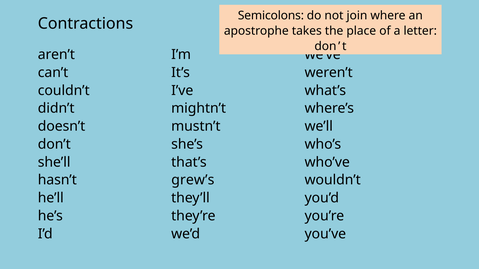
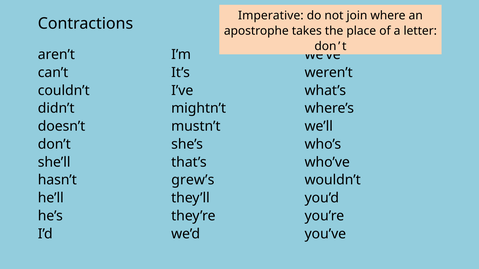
Semicolons: Semicolons -> Imperative
